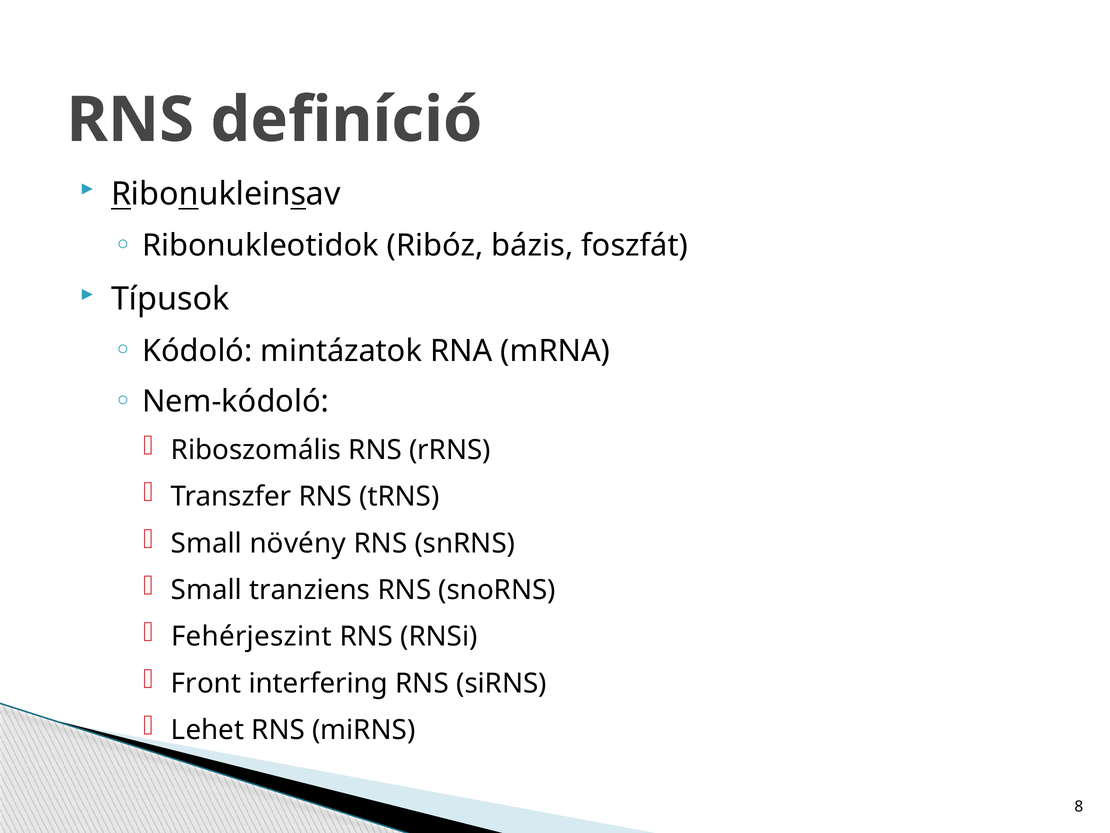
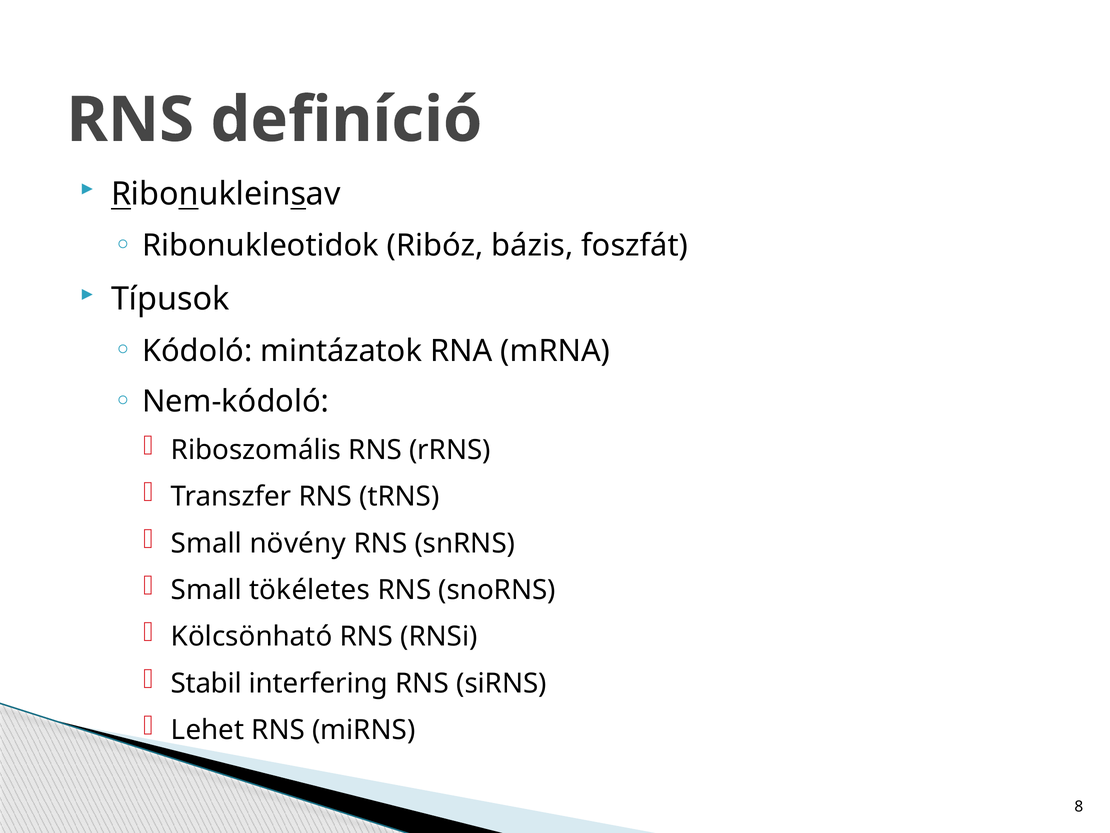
tranziens: tranziens -> tökéletes
Fehérjeszint: Fehérjeszint -> Kölcsönható
Front: Front -> Stabil
